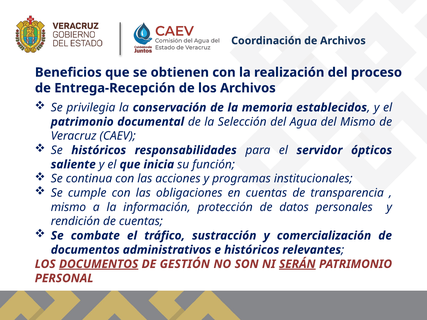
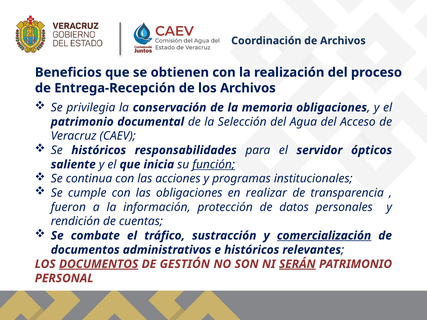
memoria establecidos: establecidos -> obligaciones
del Mismo: Mismo -> Acceso
función underline: none -> present
en cuentas: cuentas -> realizar
mismo at (68, 207): mismo -> fueron
comercialización underline: none -> present
